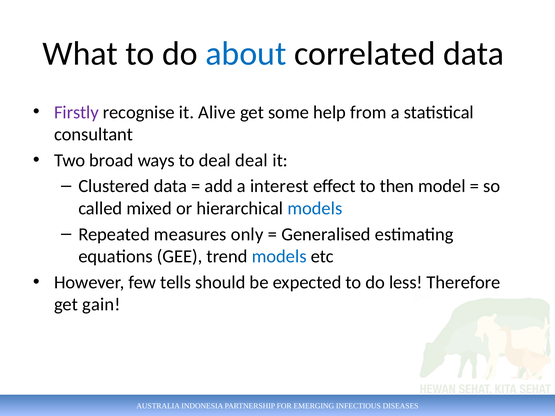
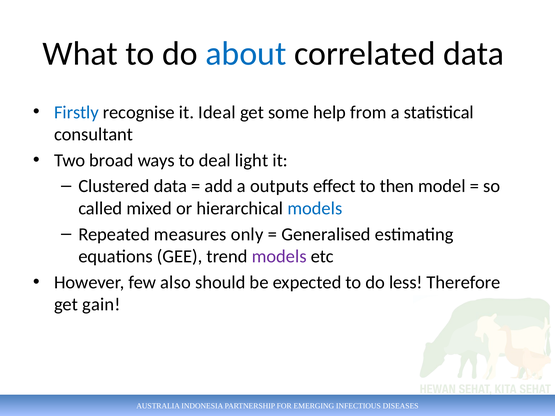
Firstly colour: purple -> blue
Alive: Alive -> Ideal
deal deal: deal -> light
interest: interest -> outputs
models at (279, 257) colour: blue -> purple
tells: tells -> also
